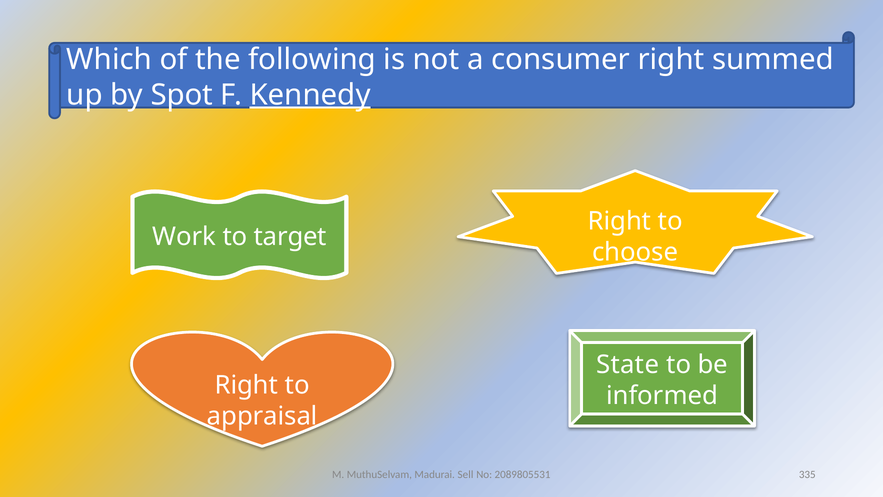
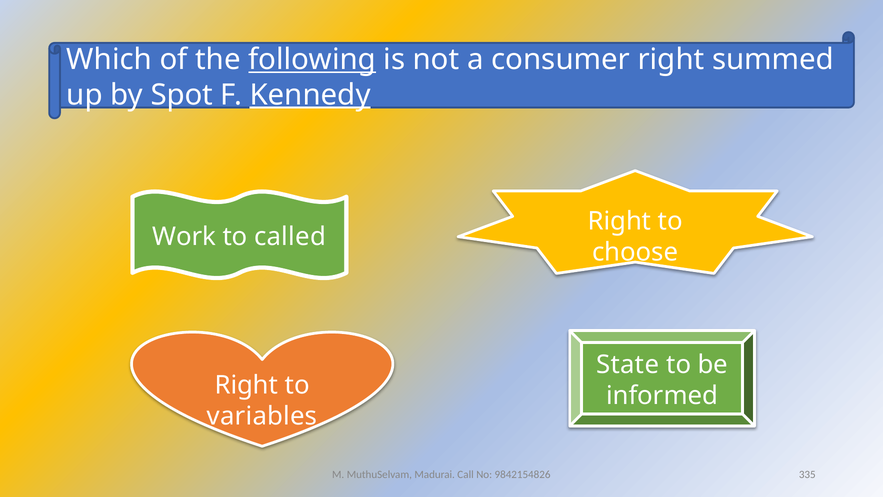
following underline: none -> present
target: target -> called
appraisal: appraisal -> variables
Sell: Sell -> Call
2089805531: 2089805531 -> 9842154826
